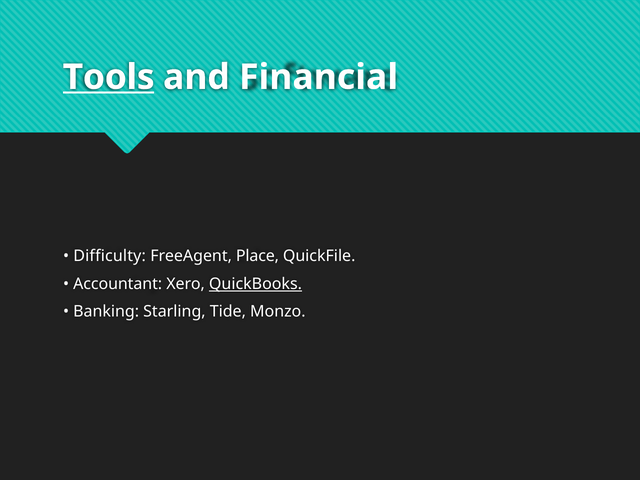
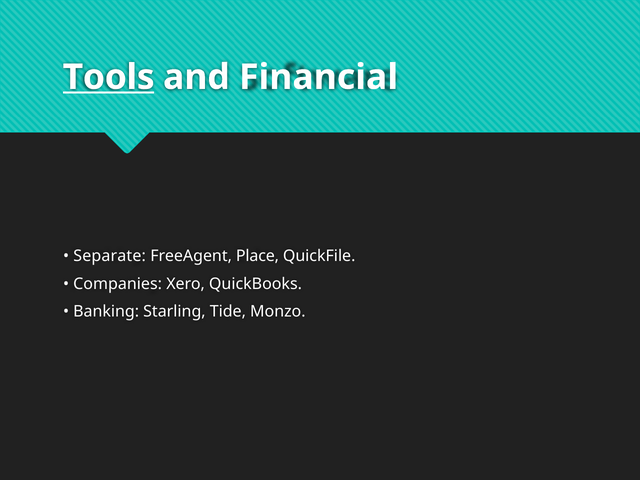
Difficulty: Difficulty -> Separate
Accountant: Accountant -> Companies
QuickBooks underline: present -> none
